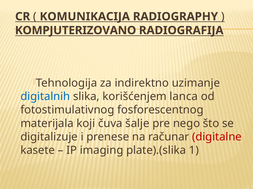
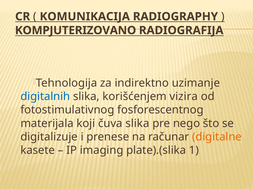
lanca: lanca -> vizira
čuva šalje: šalje -> slika
digitalne colour: red -> orange
